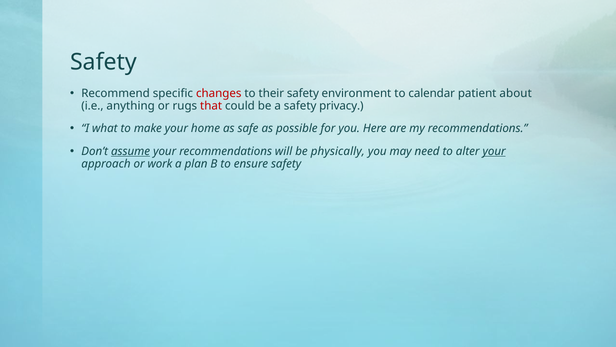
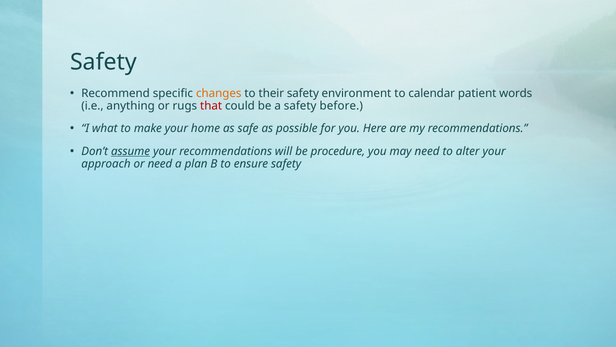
changes colour: red -> orange
about: about -> words
privacy: privacy -> before
physically: physically -> procedure
your at (494, 151) underline: present -> none
or work: work -> need
